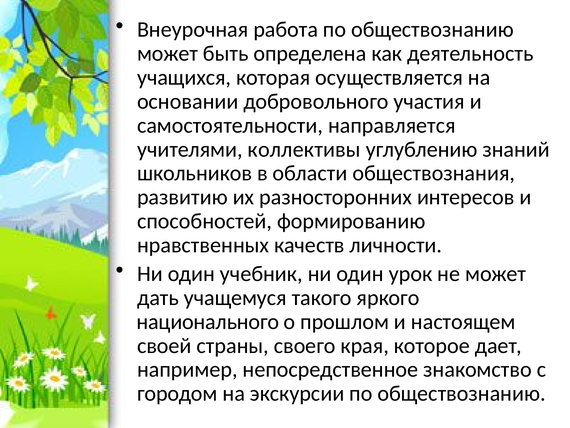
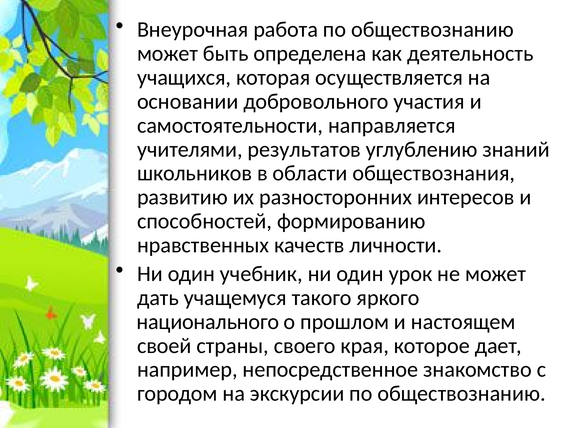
коллективы: коллективы -> результатов
